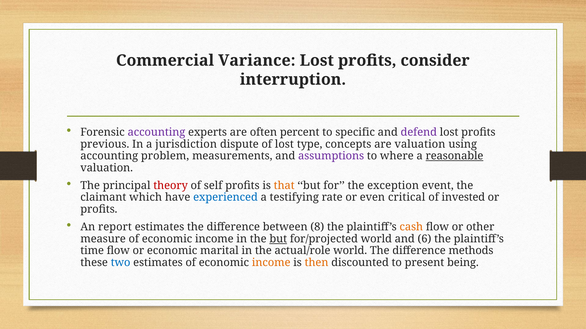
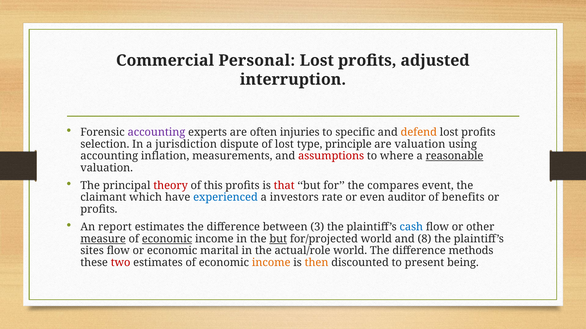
Variance: Variance -> Personal
consider: consider -> adjusted
percent: percent -> injuries
defend colour: purple -> orange
previous: previous -> selection
concepts: concepts -> principle
problem: problem -> inflation
assumptions colour: purple -> red
self: self -> this
that colour: orange -> red
exception: exception -> compares
testifying: testifying -> investors
critical: critical -> auditor
invested: invested -> benefits
8: 8 -> 3
cash colour: orange -> blue
measure underline: none -> present
economic at (167, 239) underline: none -> present
6: 6 -> 8
time: time -> sites
two colour: blue -> red
